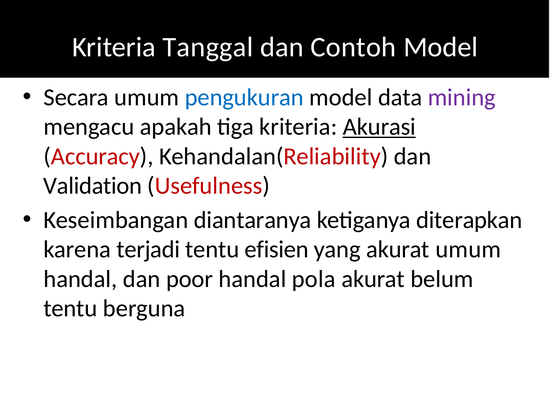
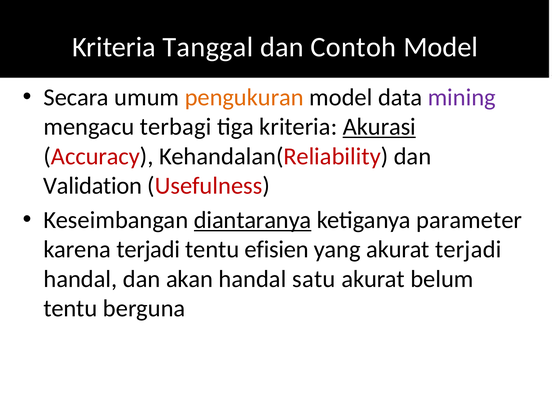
pengukuran colour: blue -> orange
apakah: apakah -> terbagi
diantaranya underline: none -> present
diterapkan: diterapkan -> parameter
akurat umum: umum -> terjadi
poor: poor -> akan
pola: pola -> satu
